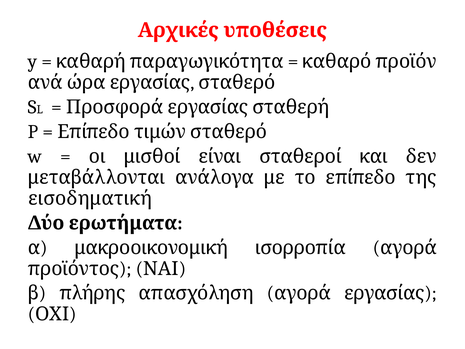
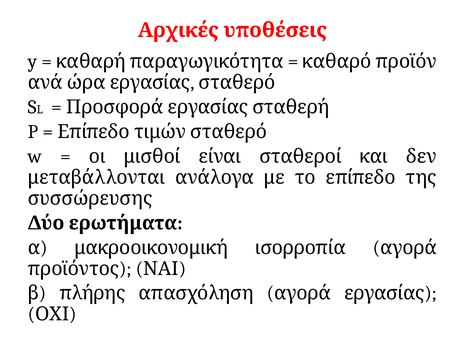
εισοδηματική: εισοδηματική -> συσσώρευσης
